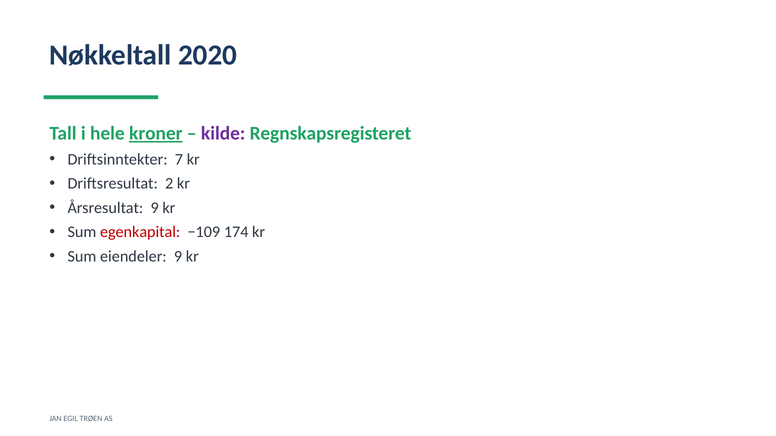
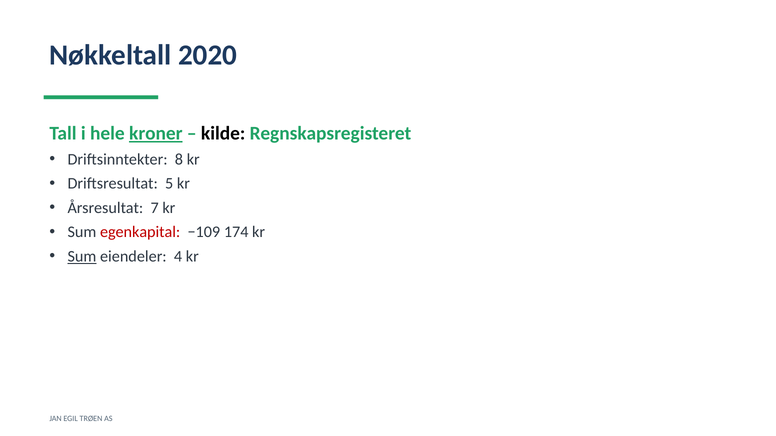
kilde colour: purple -> black
7: 7 -> 8
2: 2 -> 5
Årsresultat 9: 9 -> 7
Sum at (82, 257) underline: none -> present
eiendeler 9: 9 -> 4
